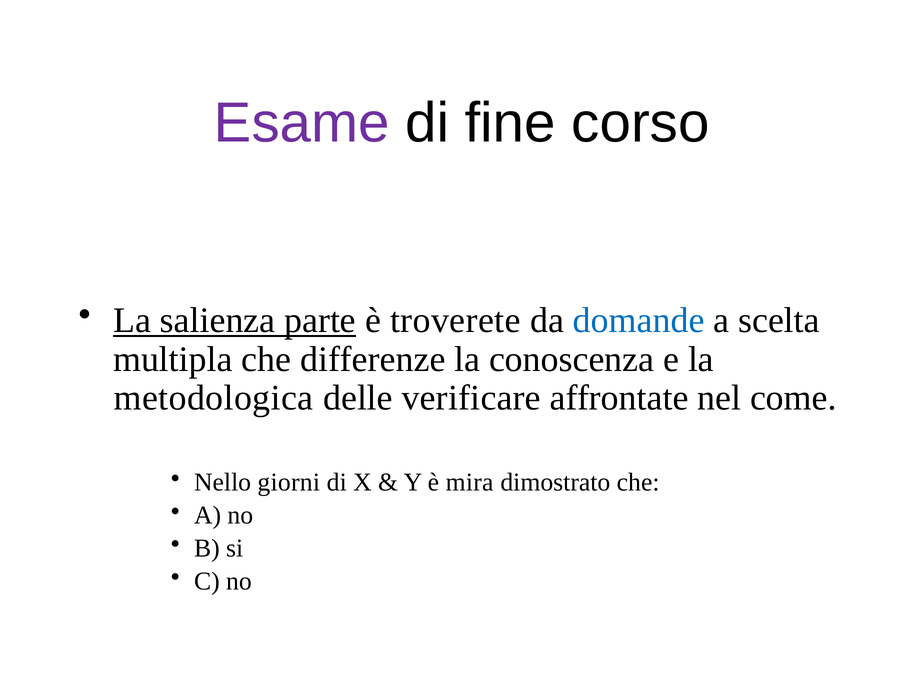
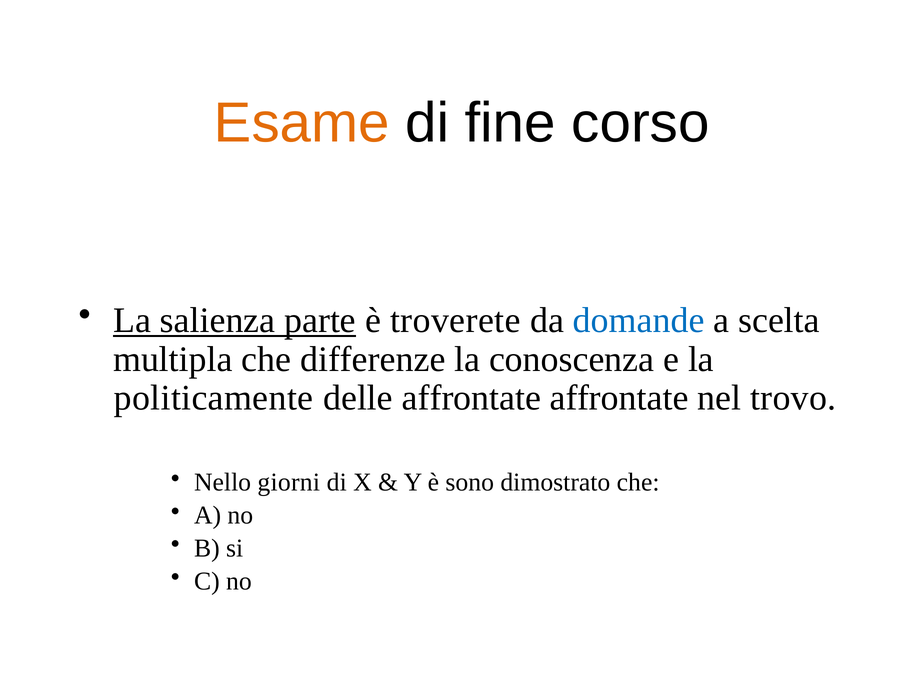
Esame colour: purple -> orange
metodologica: metodologica -> politicamente
delle verificare: verificare -> affrontate
come: come -> trovo
mira: mira -> sono
